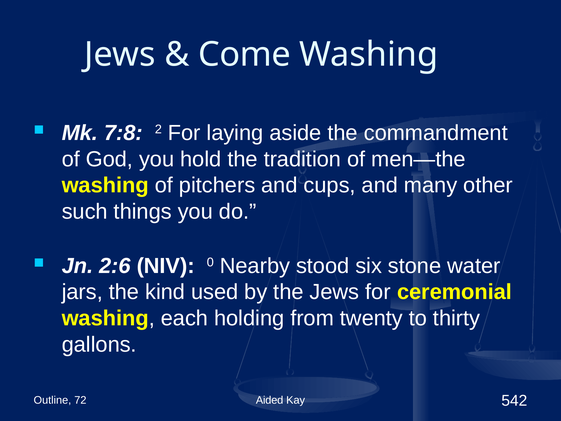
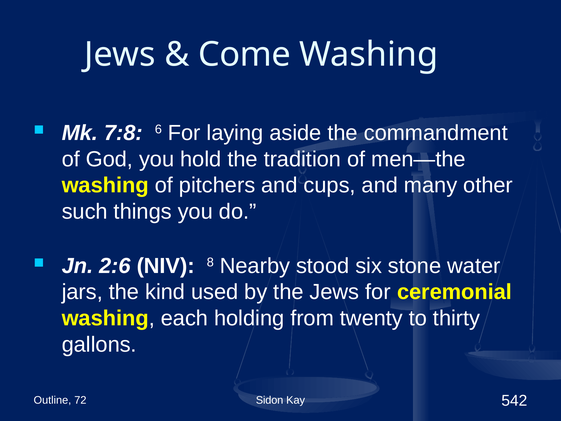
2: 2 -> 6
0: 0 -> 8
Aided: Aided -> Sidon
